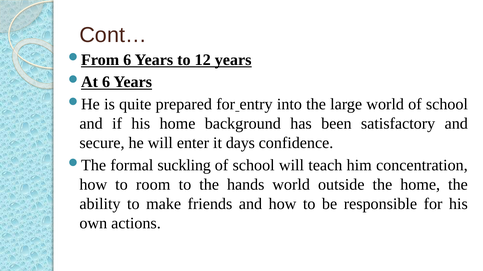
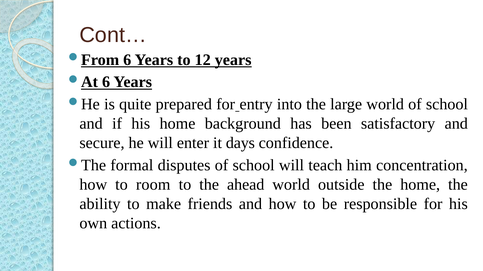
suckling: suckling -> disputes
hands: hands -> ahead
